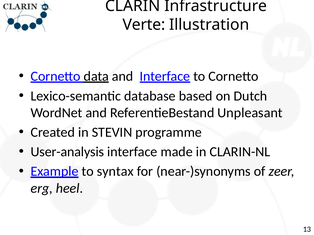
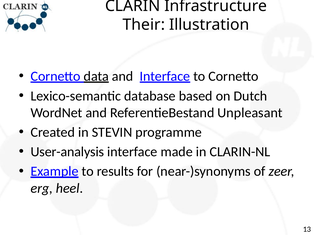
Verte: Verte -> Their
syntax: syntax -> results
